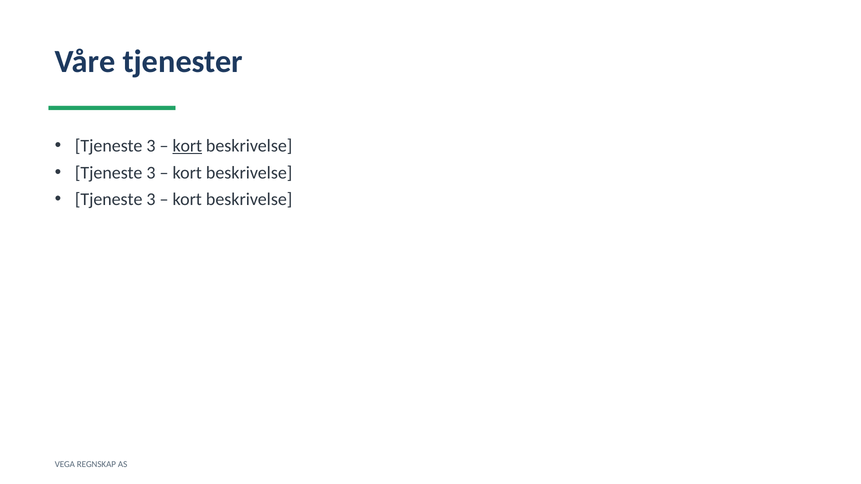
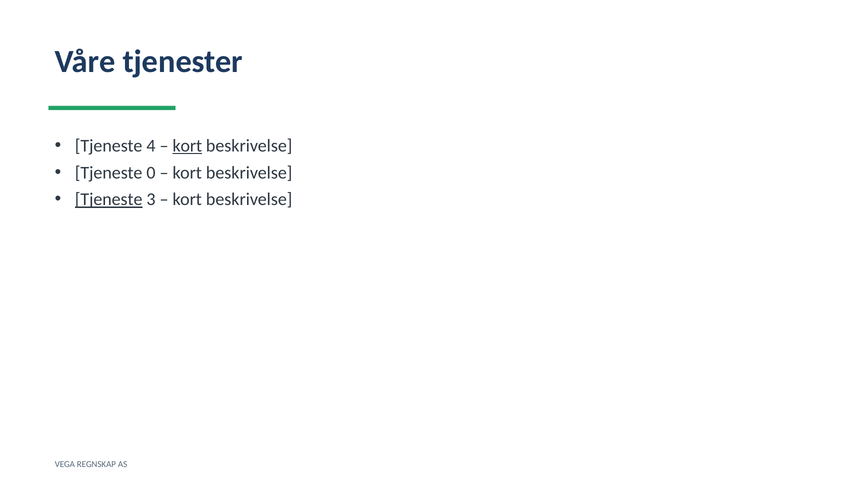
3 at (151, 146): 3 -> 4
3 at (151, 173): 3 -> 0
Tjeneste at (109, 200) underline: none -> present
